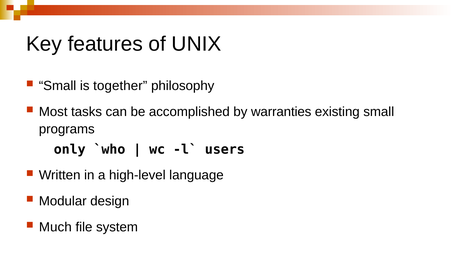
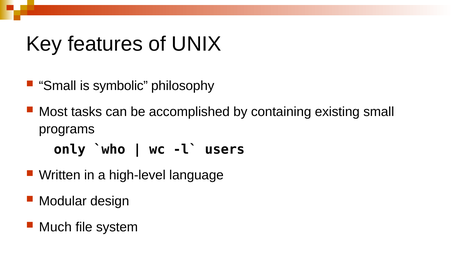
together: together -> symbolic
warranties: warranties -> containing
